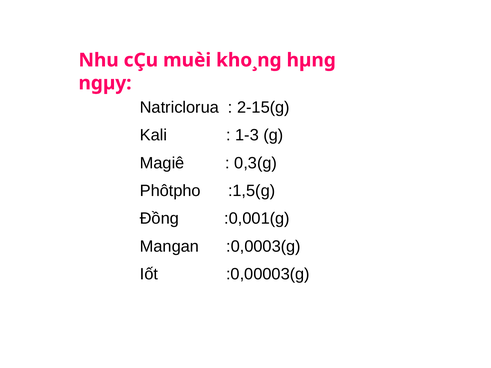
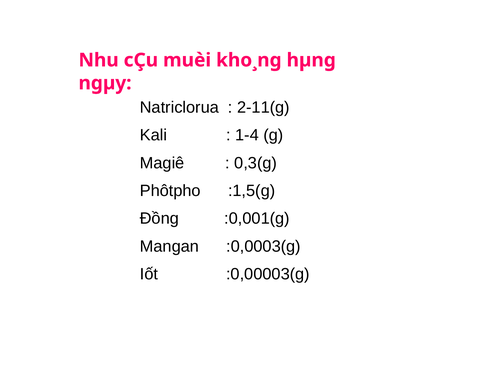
2-15(g: 2-15(g -> 2-11(g
1-3: 1-3 -> 1-4
